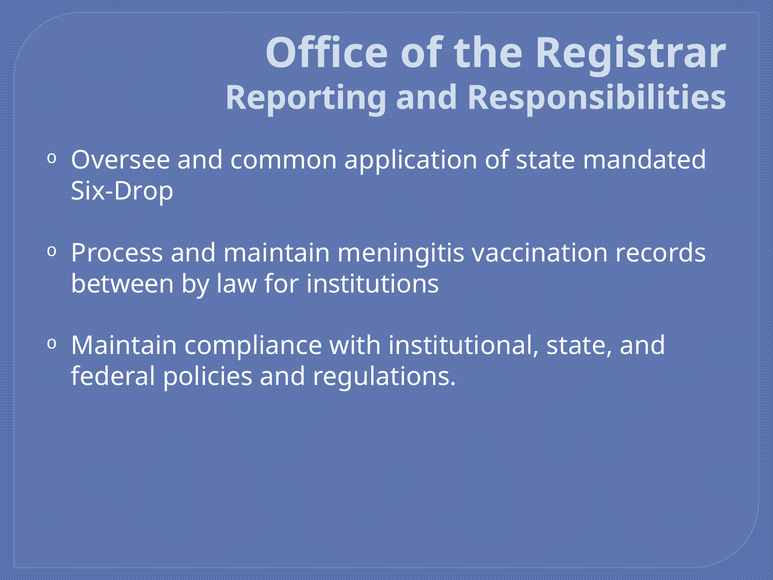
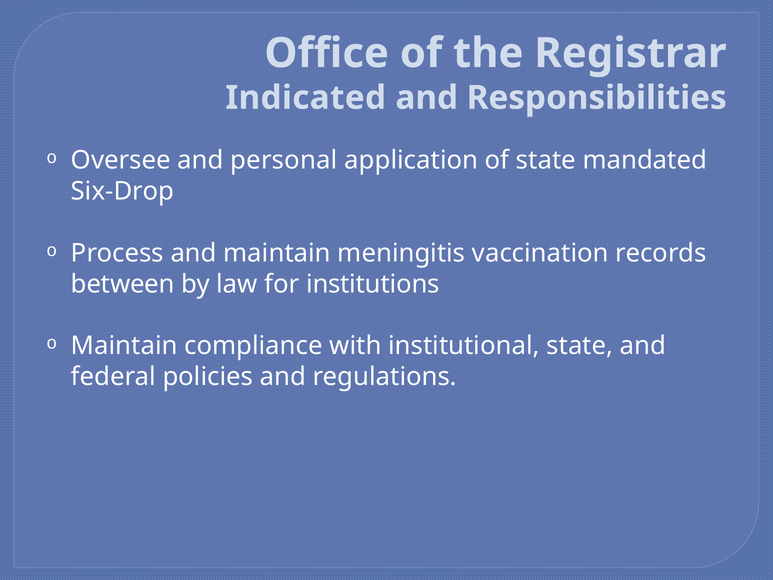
Reporting: Reporting -> Indicated
common: common -> personal
